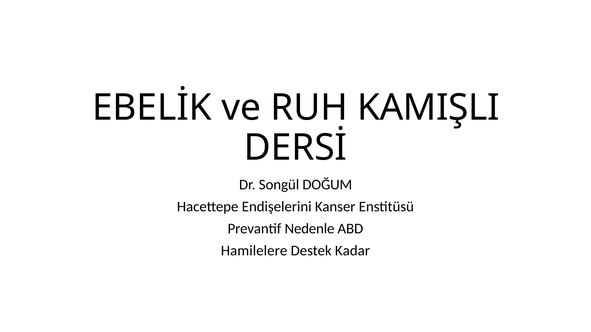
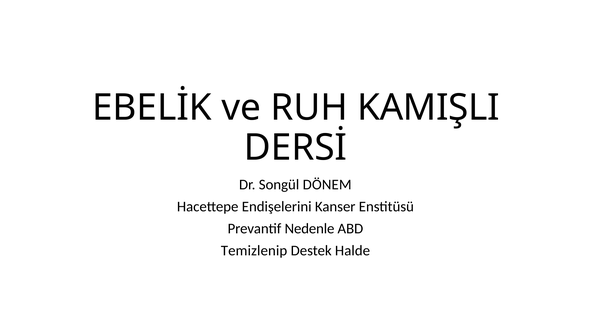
DOĞUM: DOĞUM -> DÖNEM
Hamilelere: Hamilelere -> Temizlenip
Kadar: Kadar -> Halde
